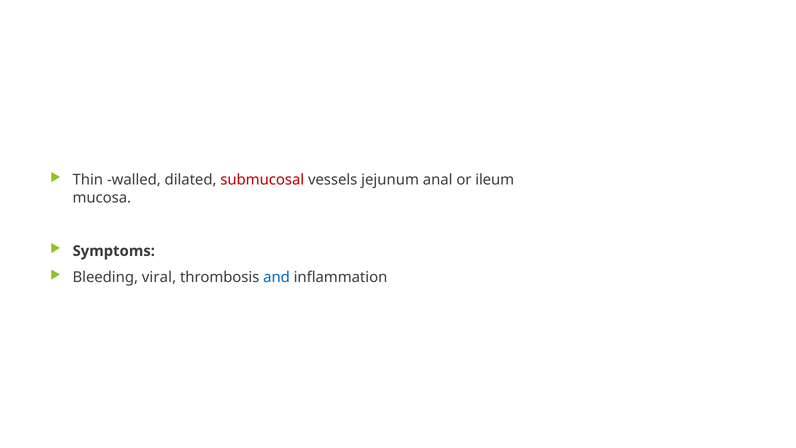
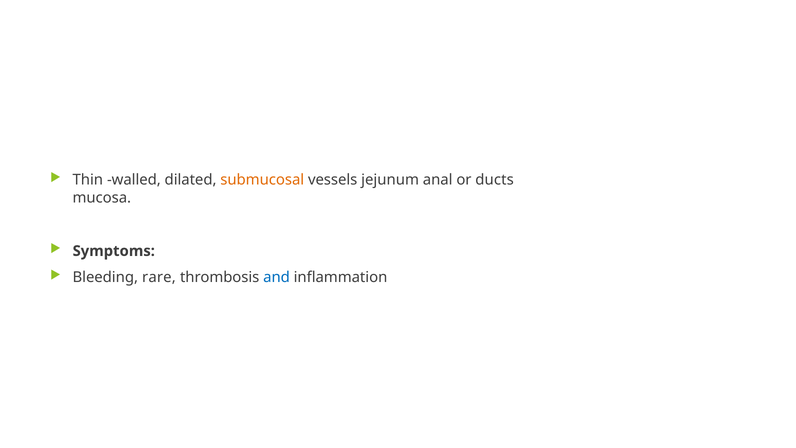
submucosal colour: red -> orange
ileum: ileum -> ducts
viral: viral -> rare
